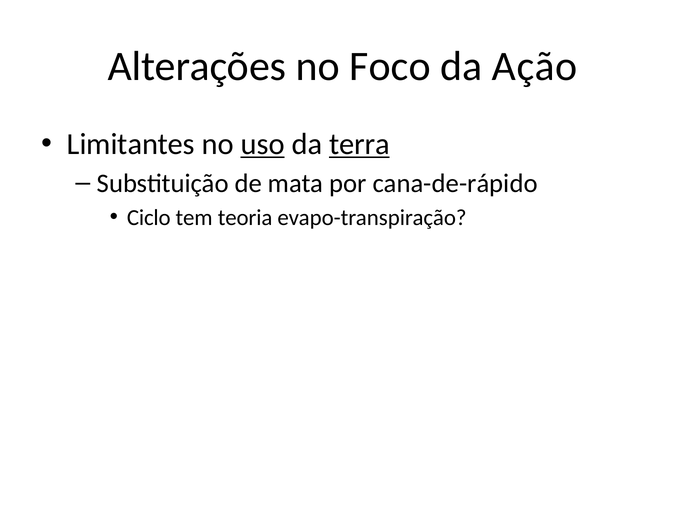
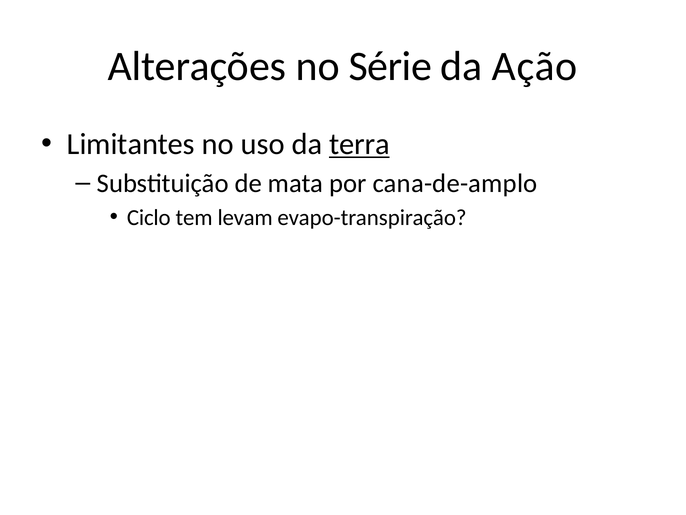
Foco: Foco -> Série
uso underline: present -> none
cana-de-rápido: cana-de-rápido -> cana-de-amplo
teoria: teoria -> levam
